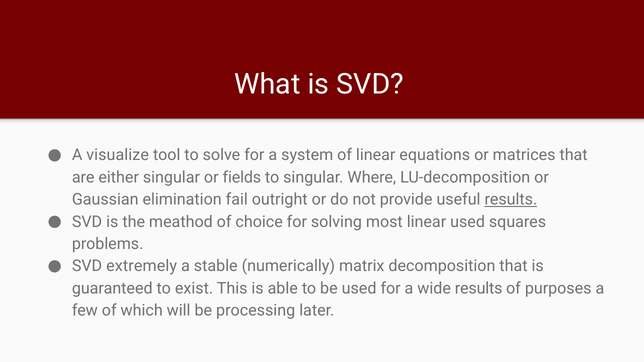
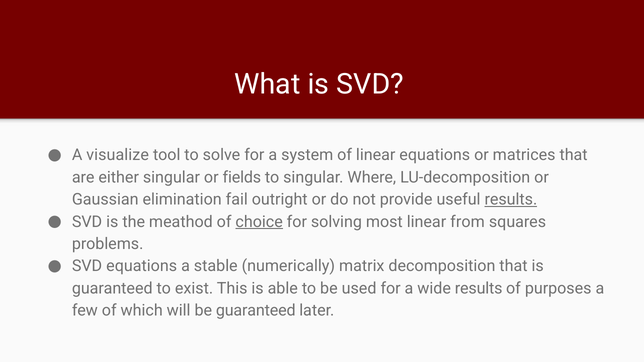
choice underline: none -> present
linear used: used -> from
SVD extremely: extremely -> equations
be processing: processing -> guaranteed
